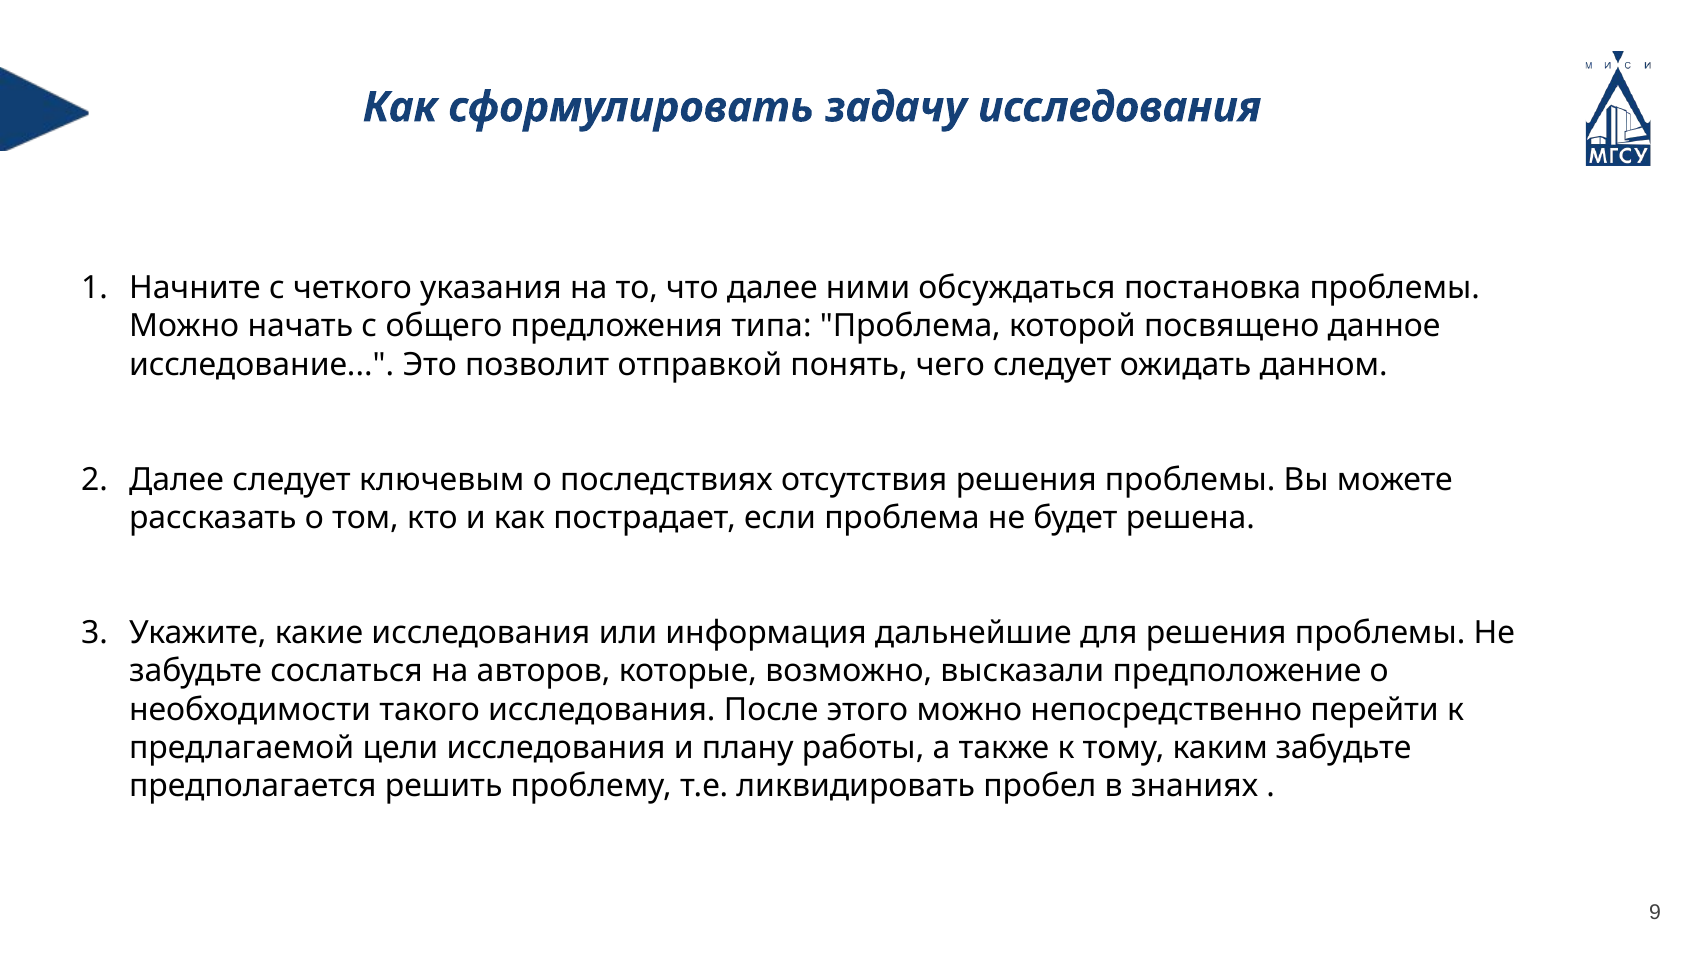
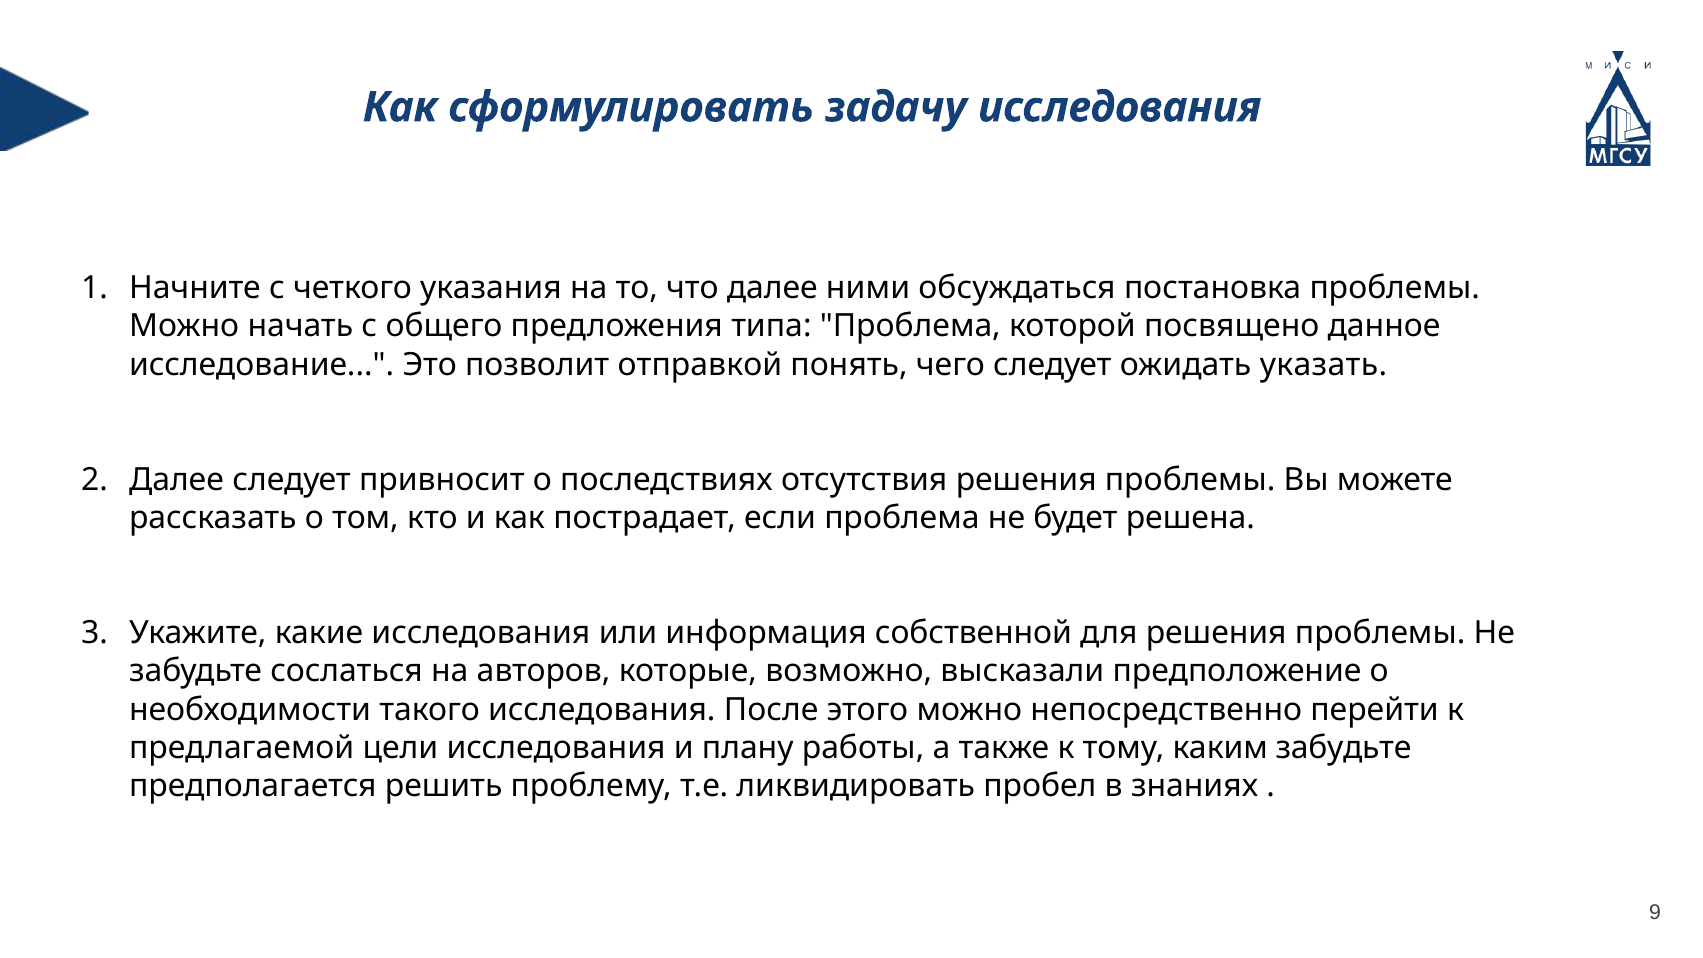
данном: данном -> указать
ключевым: ключевым -> привносит
дальнейшие: дальнейшие -> собственной
